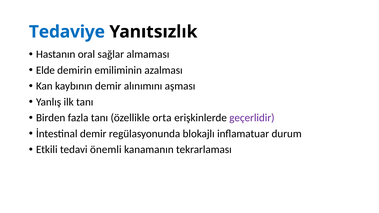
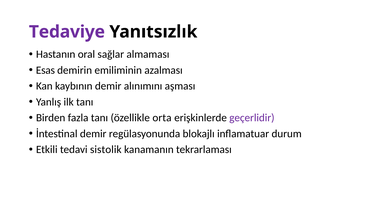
Tedaviye colour: blue -> purple
Elde: Elde -> Esas
önemli: önemli -> sistolik
